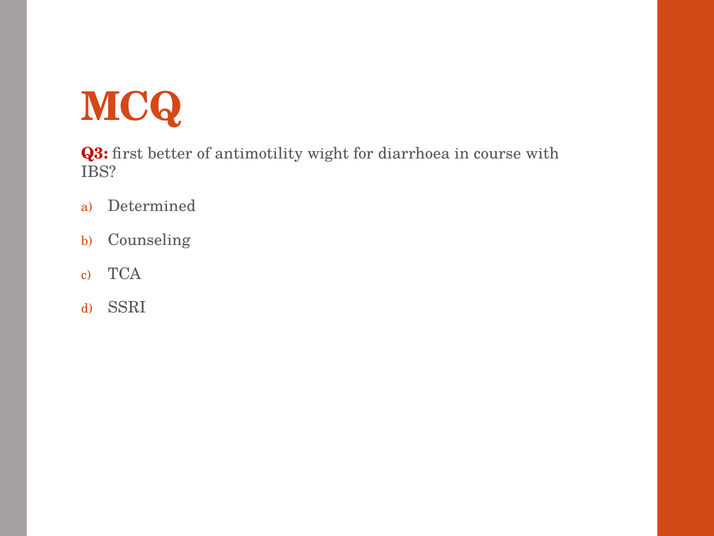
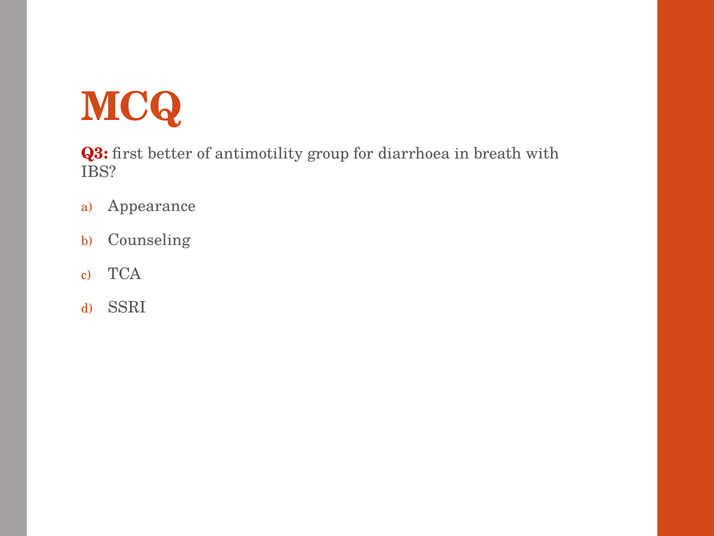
wight: wight -> group
course: course -> breath
Determined: Determined -> Appearance
